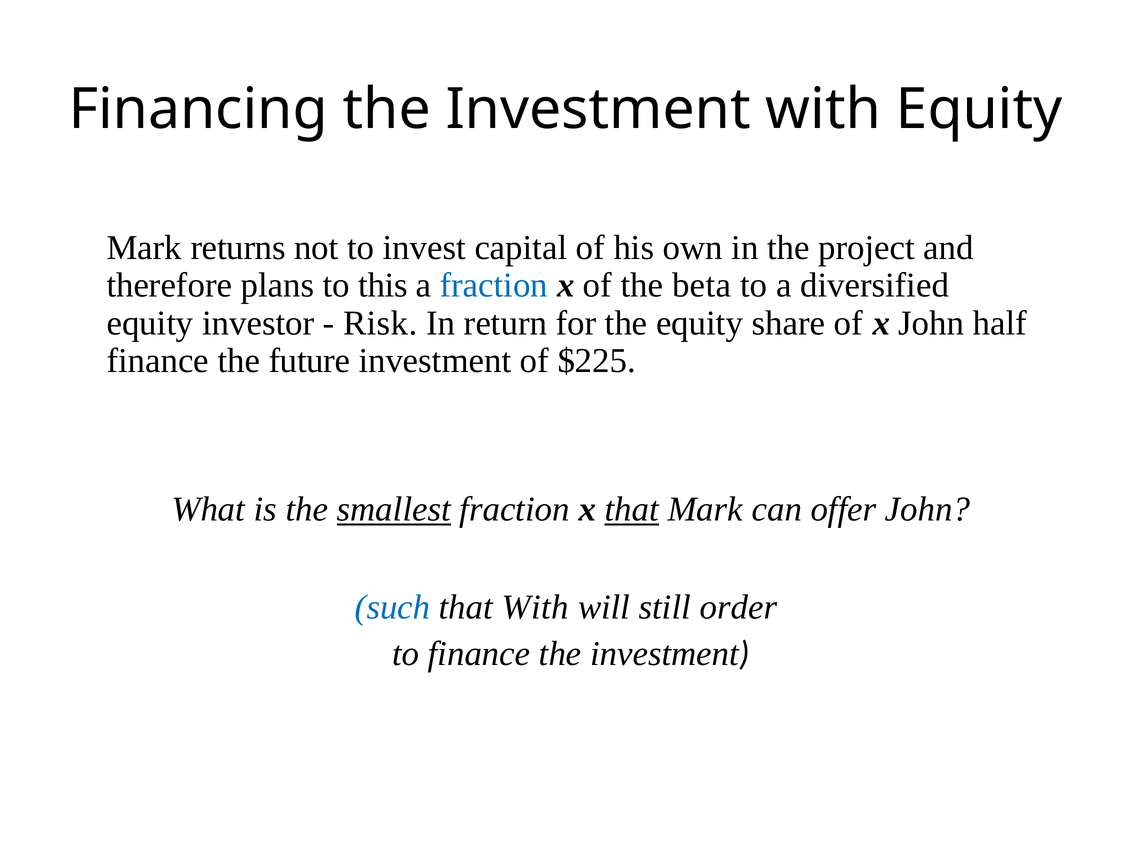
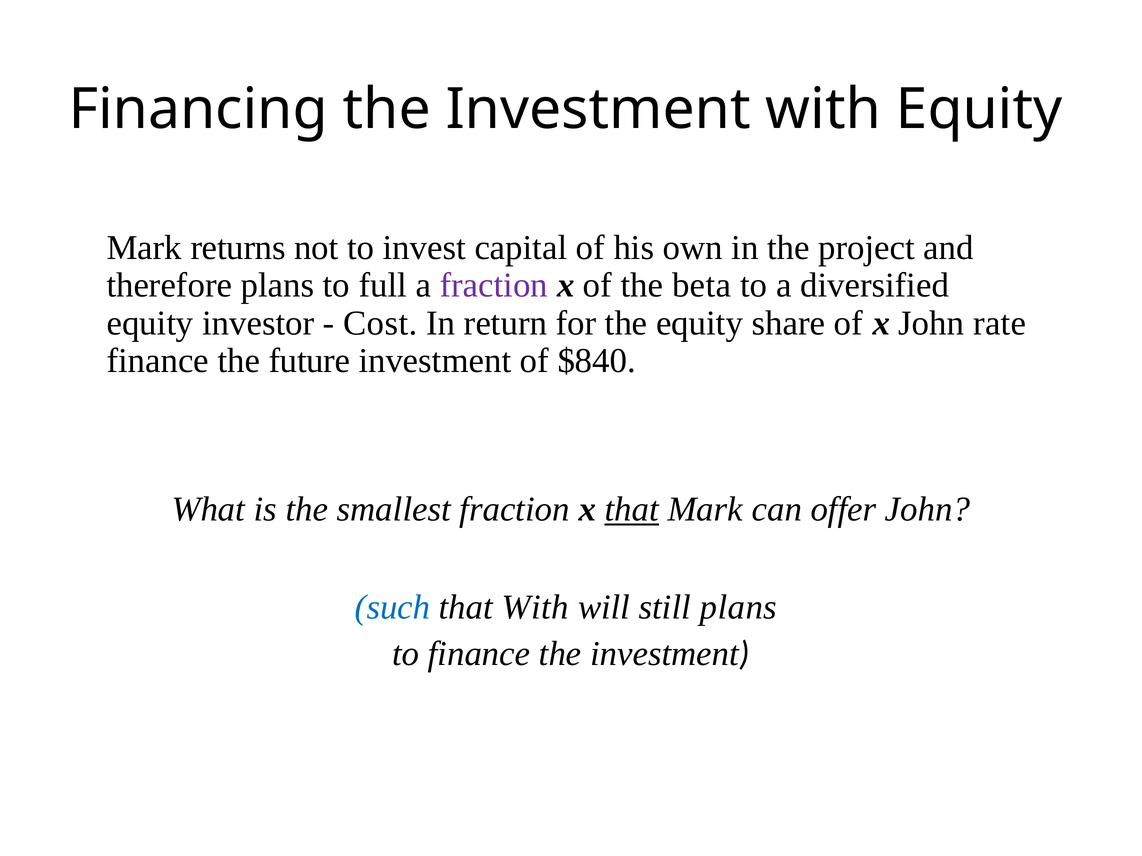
this: this -> full
fraction at (494, 286) colour: blue -> purple
Risk: Risk -> Cost
half: half -> rate
$225: $225 -> $840
smallest underline: present -> none
still order: order -> plans
